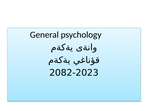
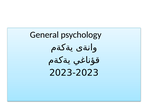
2082-2023: 2082-2023 -> 2023-2023
